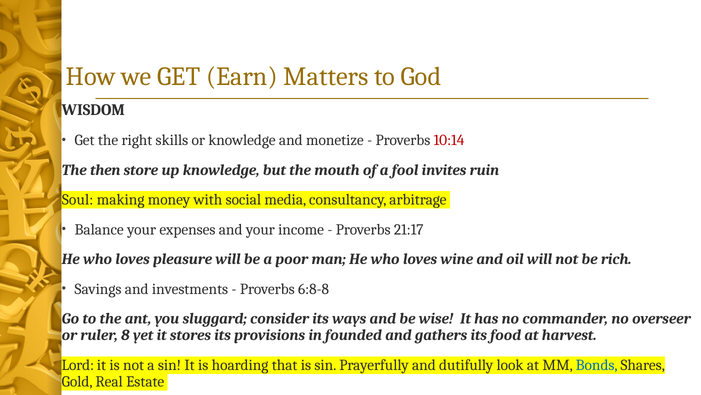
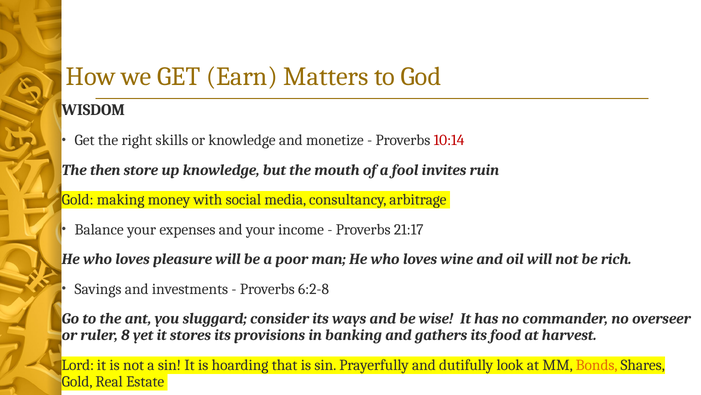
Soul at (78, 199): Soul -> Gold
6:8-8: 6:8-8 -> 6:2-8
founded: founded -> banking
Bonds colour: blue -> orange
